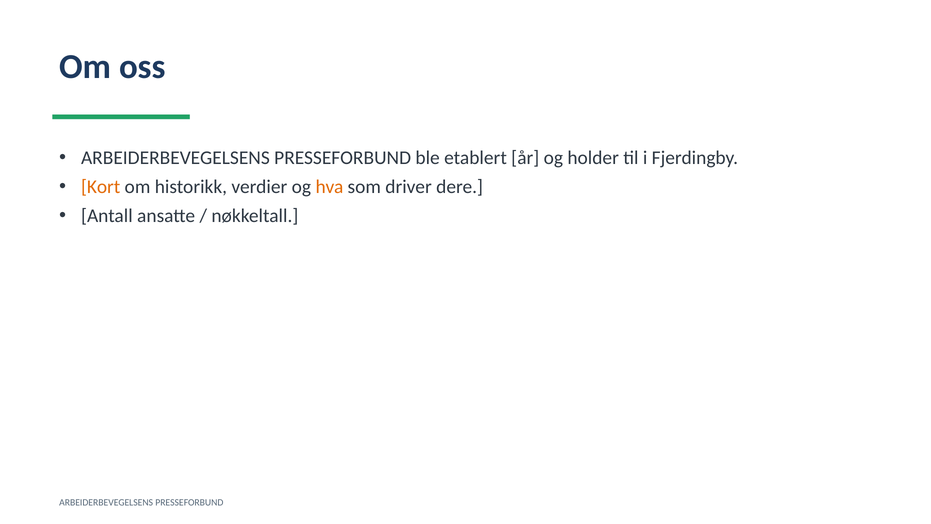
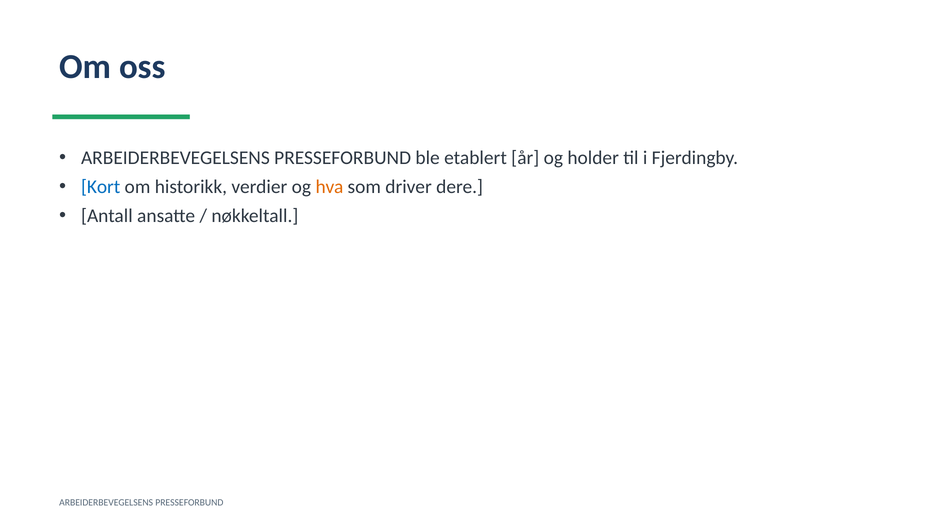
Kort colour: orange -> blue
